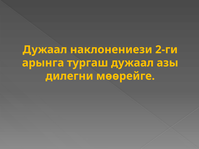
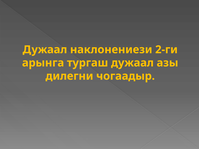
мөөрейге: мөөрейге -> чогаадыр
